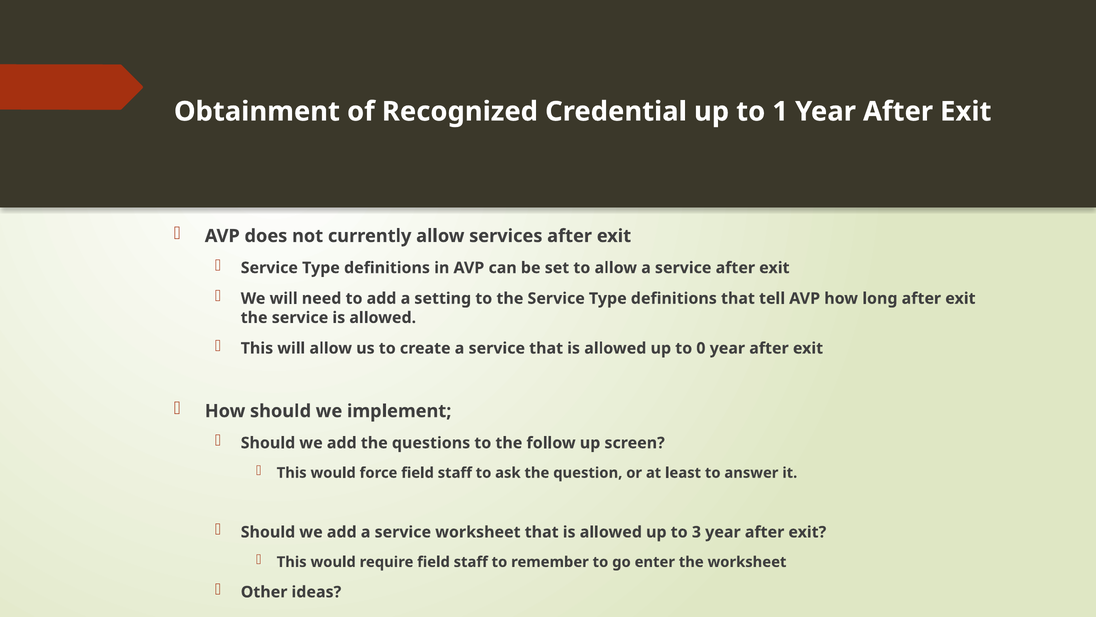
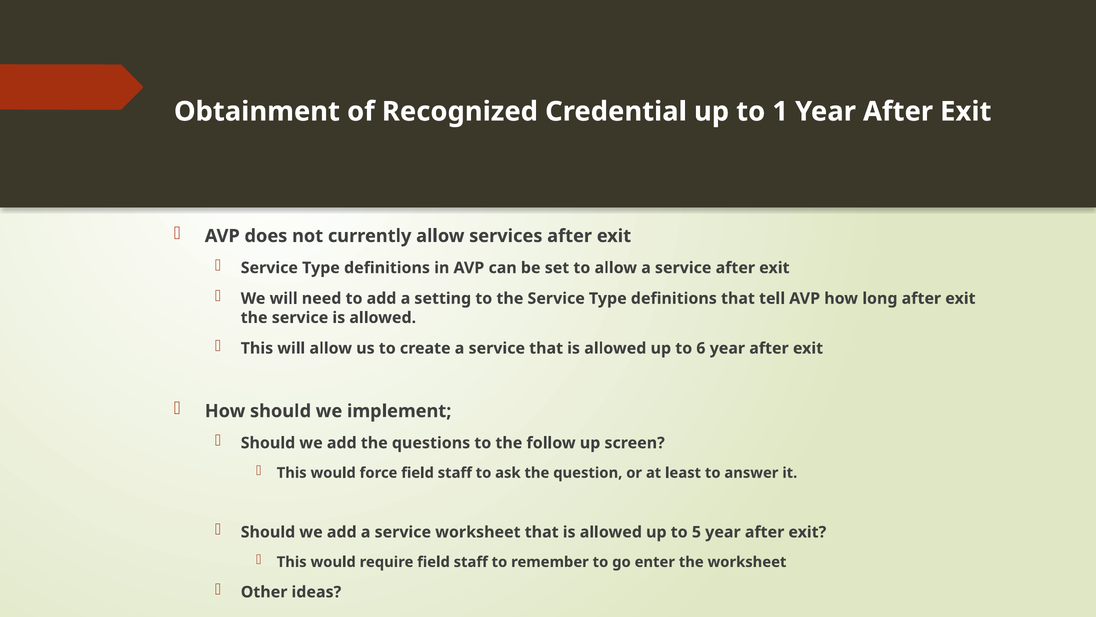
0: 0 -> 6
3: 3 -> 5
